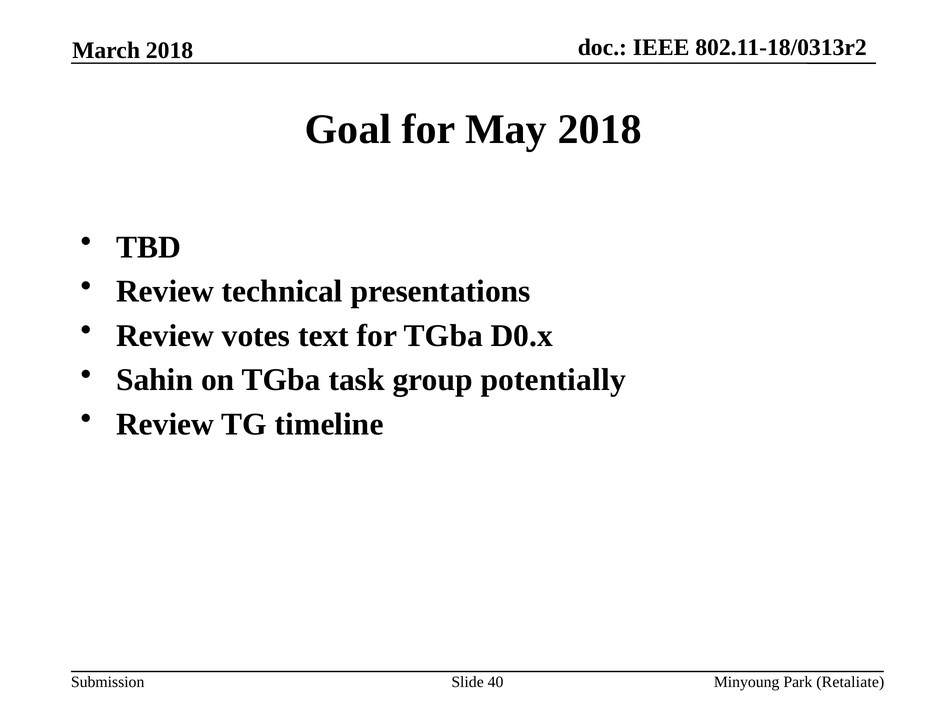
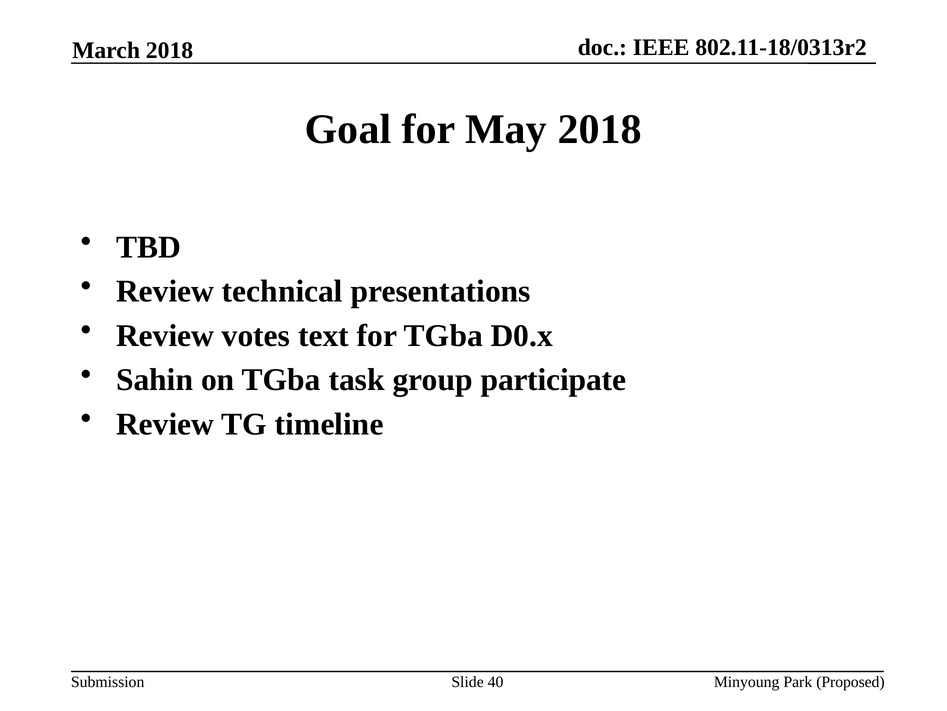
potentially: potentially -> participate
Retaliate: Retaliate -> Proposed
